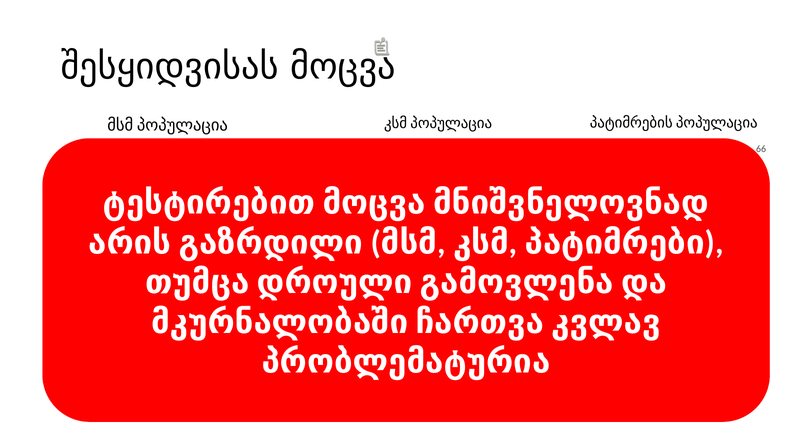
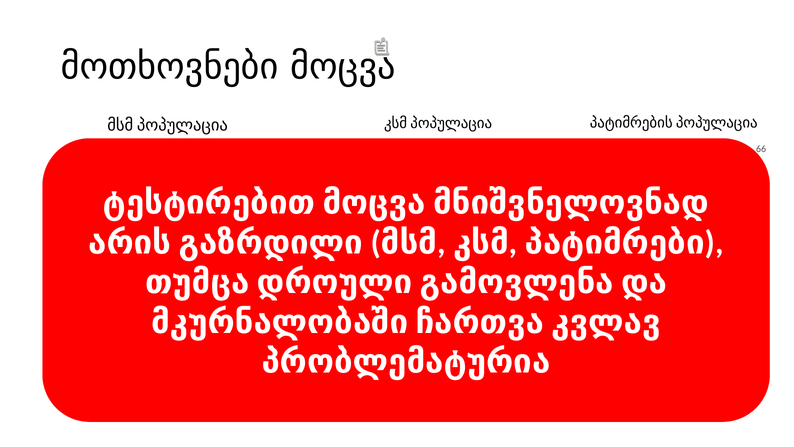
შესყიდვისას: შესყიდვისას -> მოთხოვნები
